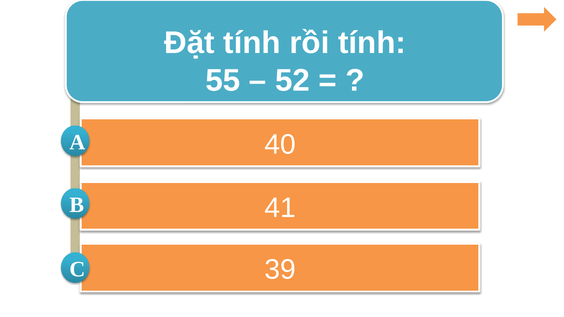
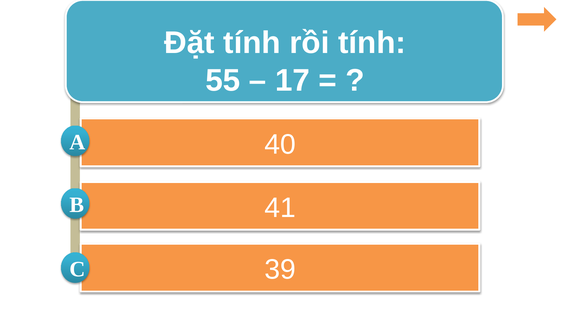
52: 52 -> 17
